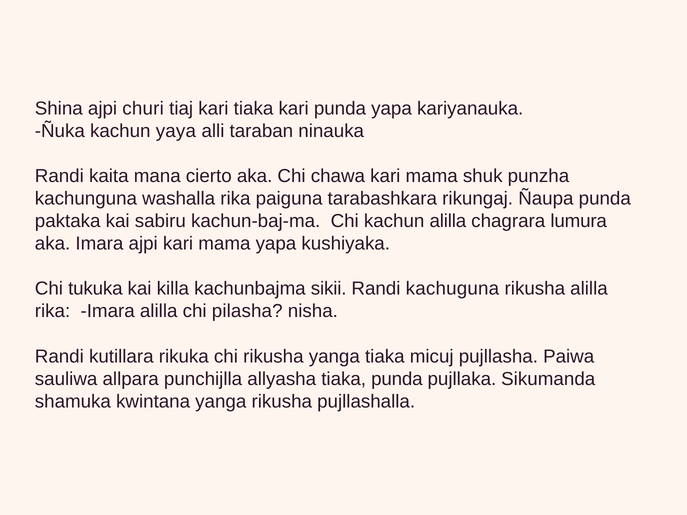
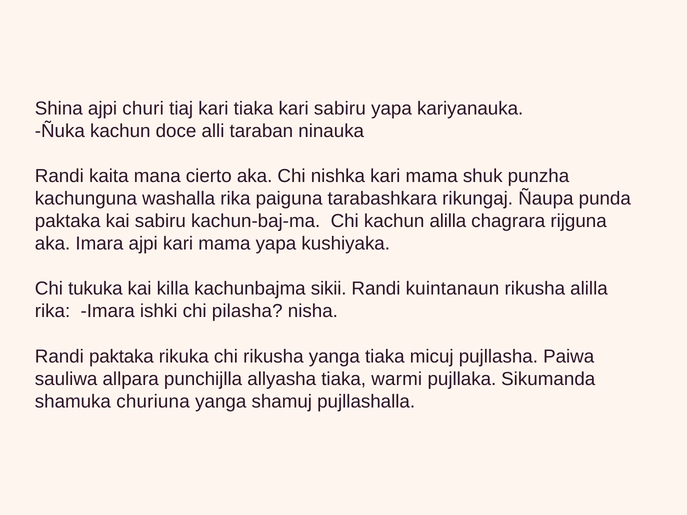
kari punda: punda -> sabiru
yaya: yaya -> doce
chawa: chawa -> nishka
lumura: lumura -> rijguna
kachuguna: kachuguna -> kuintanaun
Imara alilla: alilla -> ishki
Randi kutillara: kutillara -> paktaka
tiaka punda: punda -> warmi
kwintana: kwintana -> churiuna
yanga rikusha: rikusha -> shamuj
